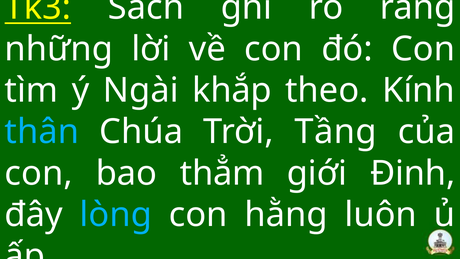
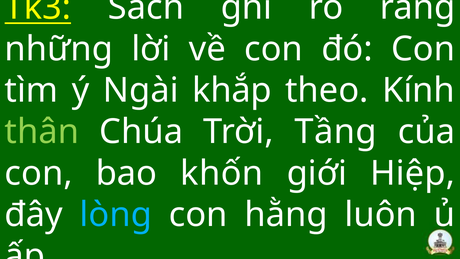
thân colour: light blue -> light green
thẳm: thẳm -> khốn
Đinh: Đinh -> Hiệp
